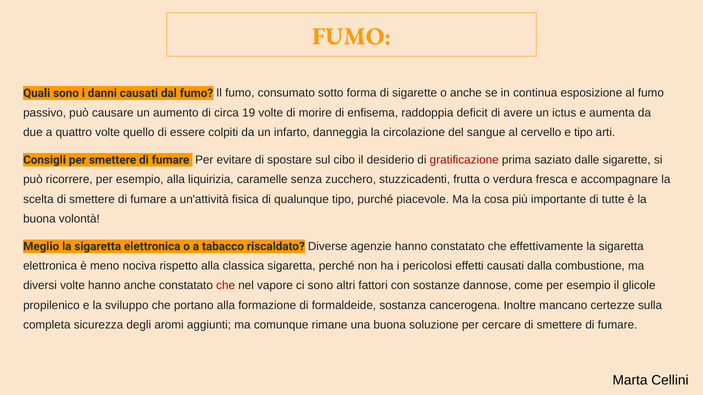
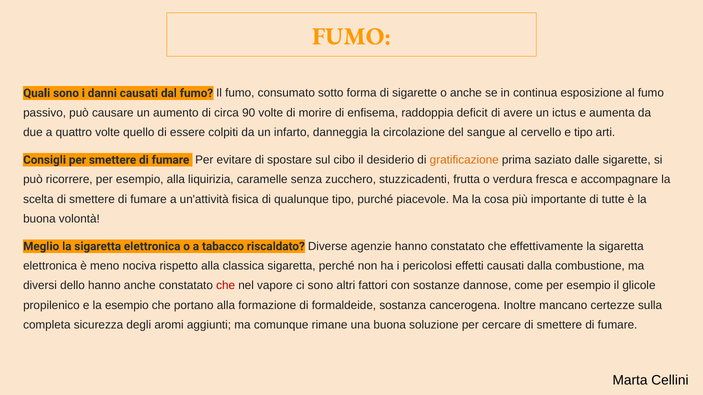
19: 19 -> 90
gratificazione colour: red -> orange
diversi volte: volte -> dello
la sviluppo: sviluppo -> esempio
